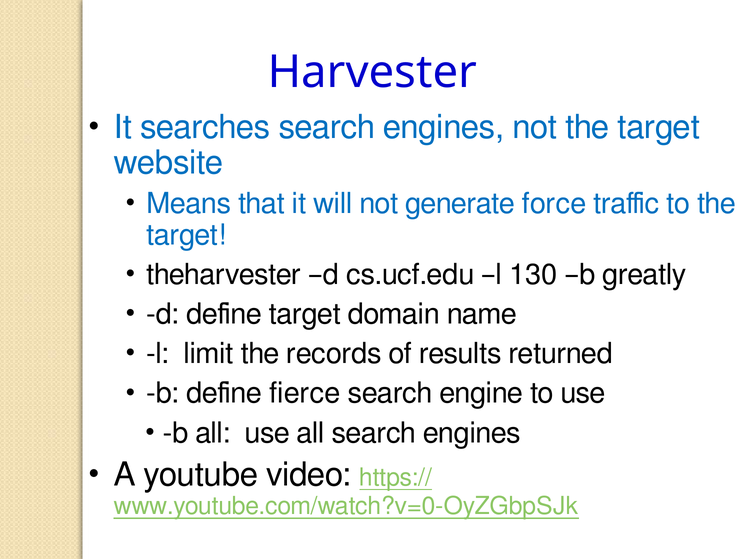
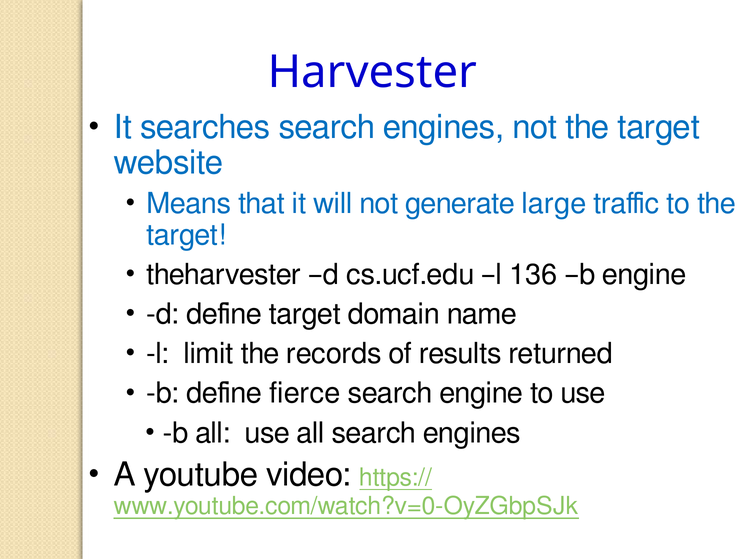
force: force -> large
130: 130 -> 136
b greatly: greatly -> engine
